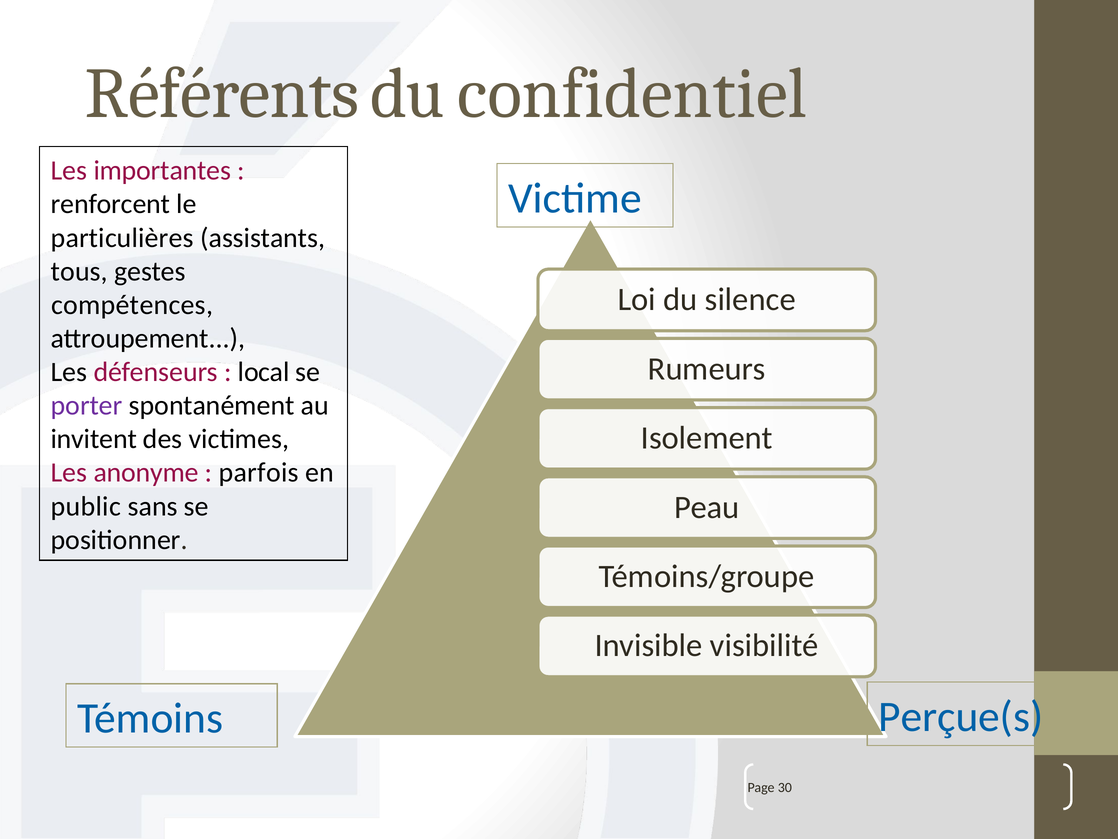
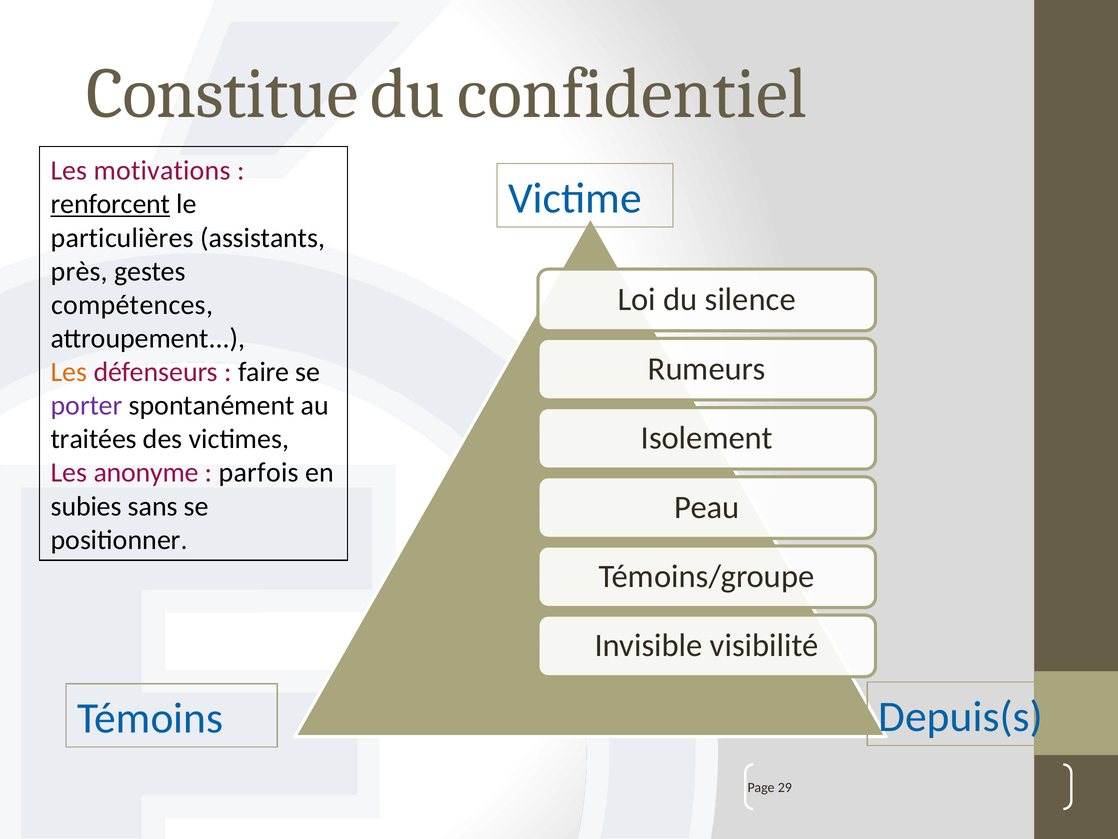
Référents: Référents -> Constitue
importantes: importantes -> motivations
renforcent underline: none -> present
tous: tous -> près
Les at (69, 372) colour: black -> orange
local: local -> faire
invitent: invitent -> traitées
public: public -> subies
Perçue(s: Perçue(s -> Depuis(s
30: 30 -> 29
